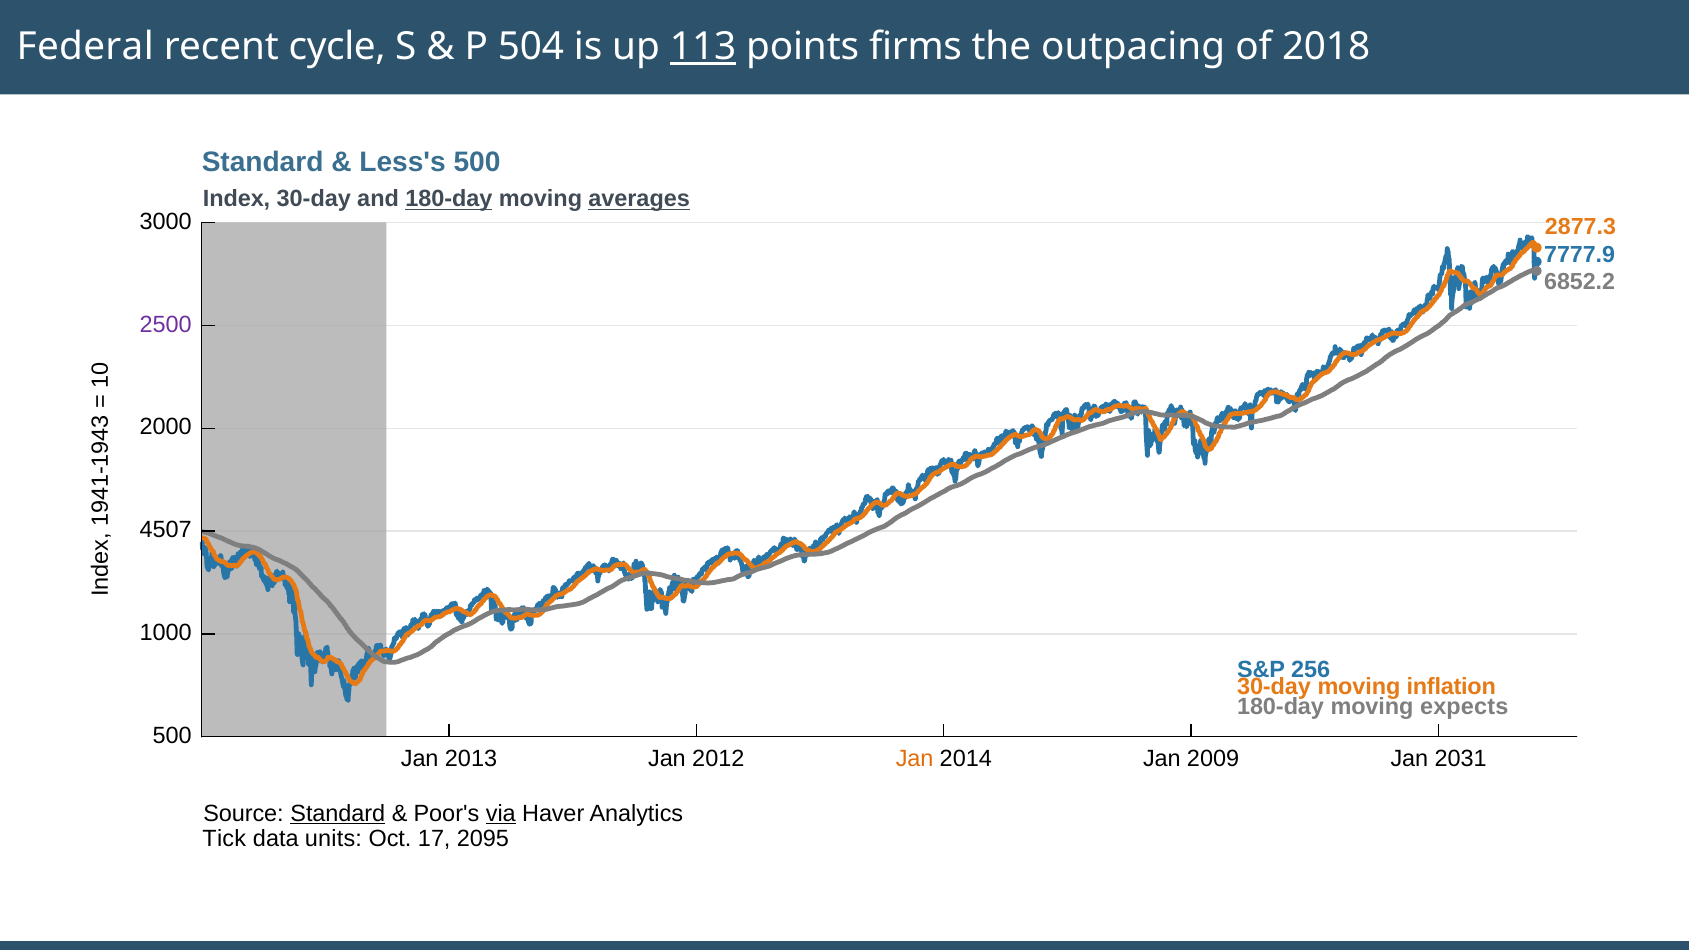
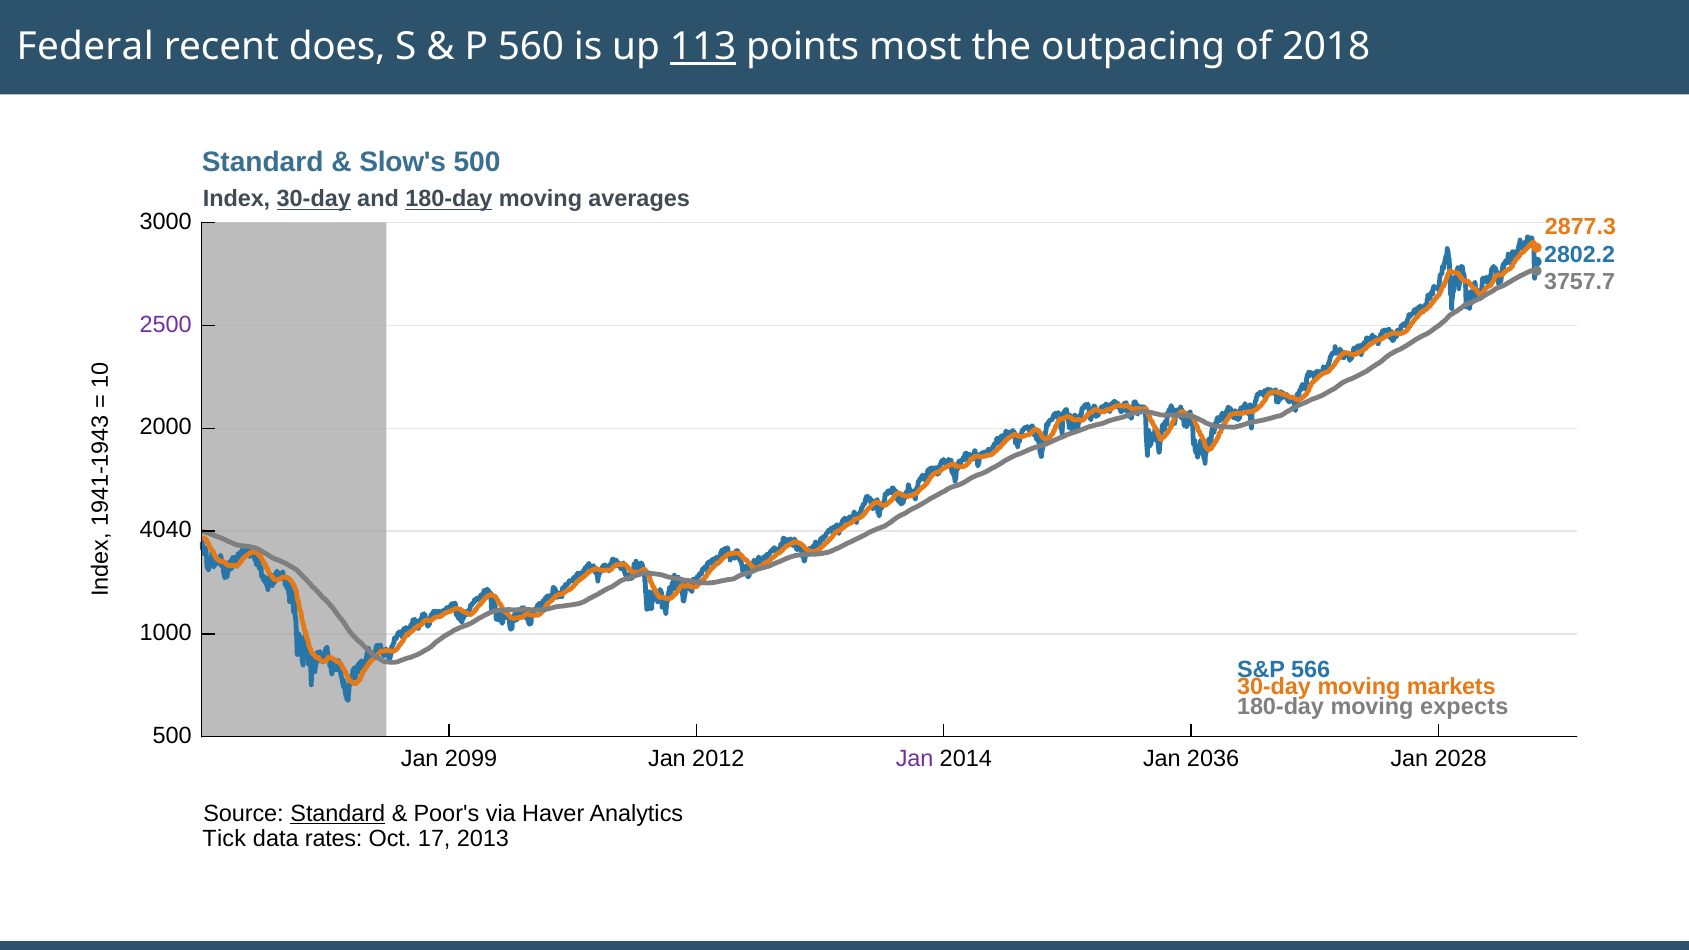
cycle: cycle -> does
504: 504 -> 560
firms: firms -> most
Less's: Less's -> Slow's
30-day at (314, 199) underline: none -> present
averages underline: present -> none
7777.9: 7777.9 -> 2802.2
6852.2: 6852.2 -> 3757.7
4507: 4507 -> 4040
256: 256 -> 566
inflation: inflation -> markets
2013: 2013 -> 2099
Jan at (915, 759) colour: orange -> purple
2009: 2009 -> 2036
2031: 2031 -> 2028
via underline: present -> none
units: units -> rates
2095: 2095 -> 2013
